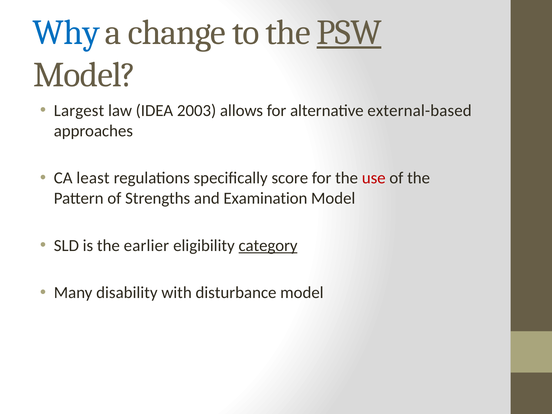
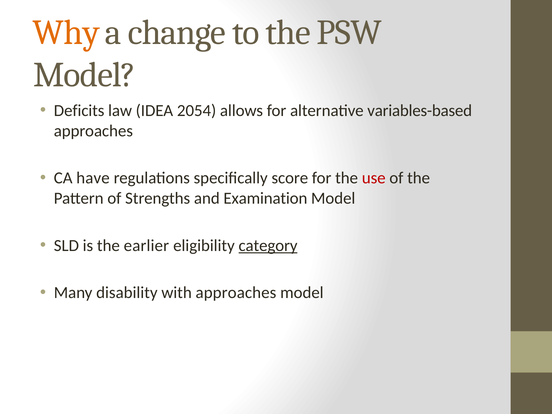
Why colour: blue -> orange
PSW underline: present -> none
Largest: Largest -> Deficits
2003: 2003 -> 2054
external-based: external-based -> variables-based
least: least -> have
with disturbance: disturbance -> approaches
